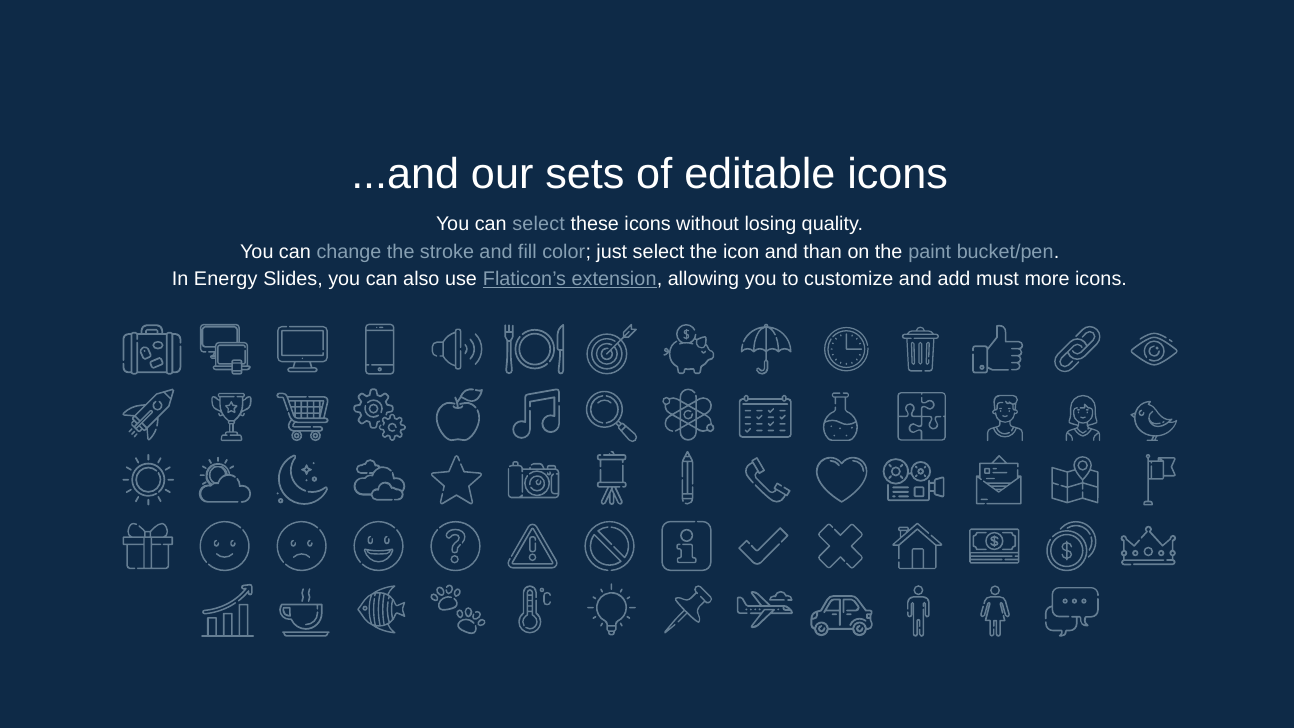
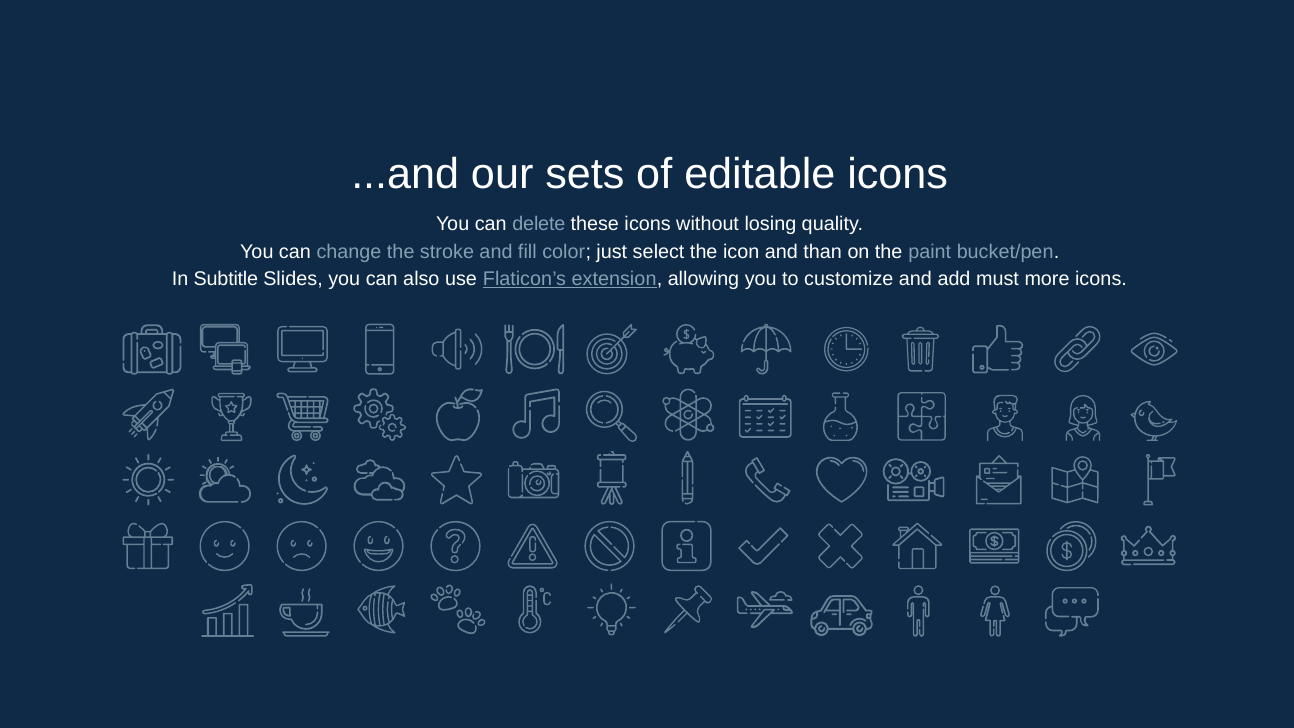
can select: select -> delete
Energy: Energy -> Subtitle
